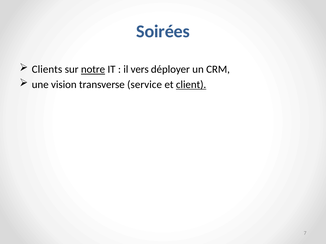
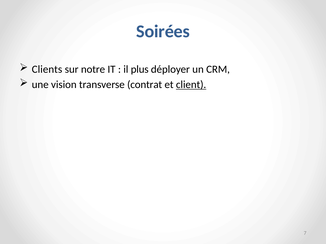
notre underline: present -> none
vers: vers -> plus
service: service -> contrat
